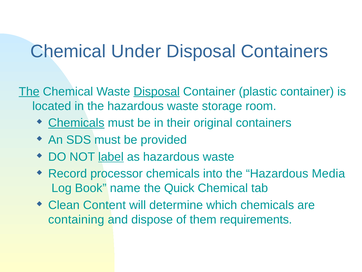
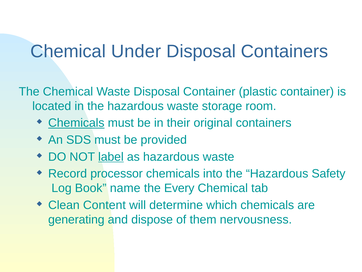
The at (29, 91) underline: present -> none
Disposal at (157, 91) underline: present -> none
Media: Media -> Safety
Quick: Quick -> Every
containing: containing -> generating
requirements: requirements -> nervousness
